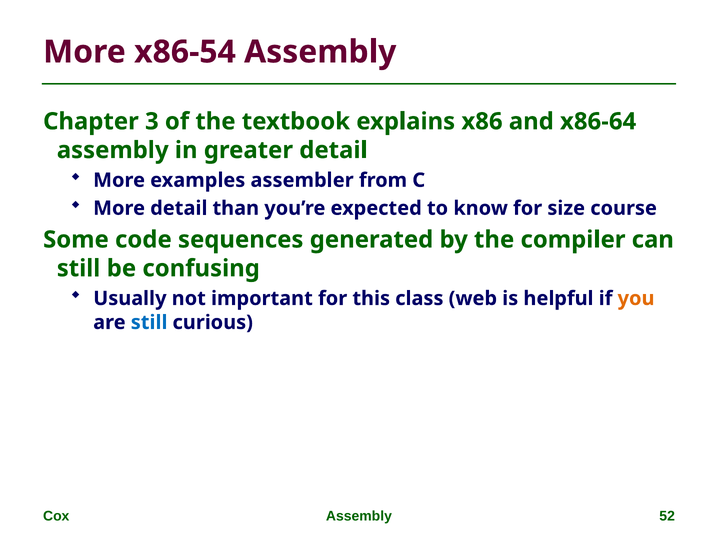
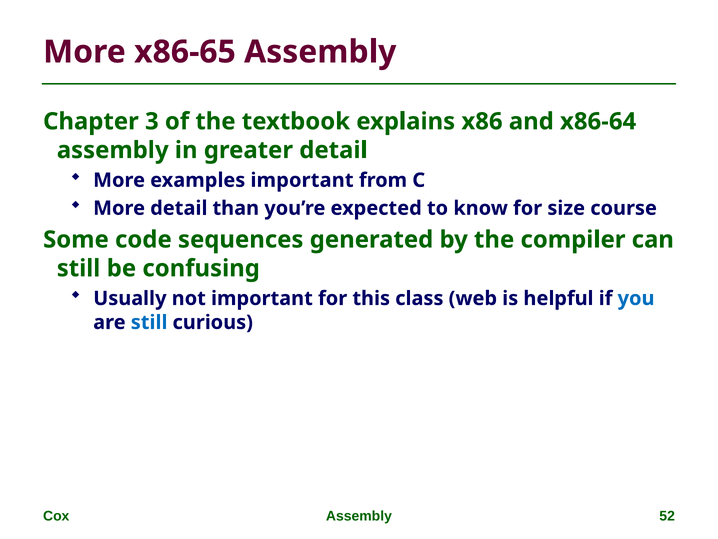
x86-54: x86-54 -> x86-65
examples assembler: assembler -> important
you colour: orange -> blue
